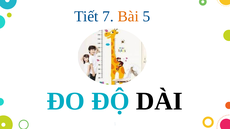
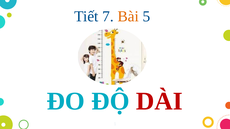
DÀI colour: black -> red
